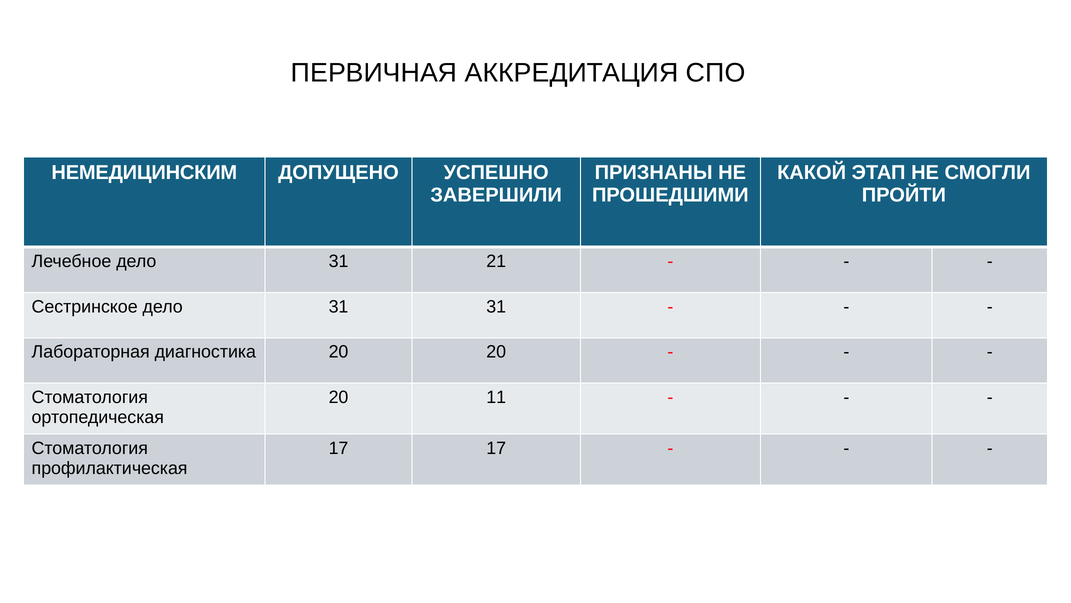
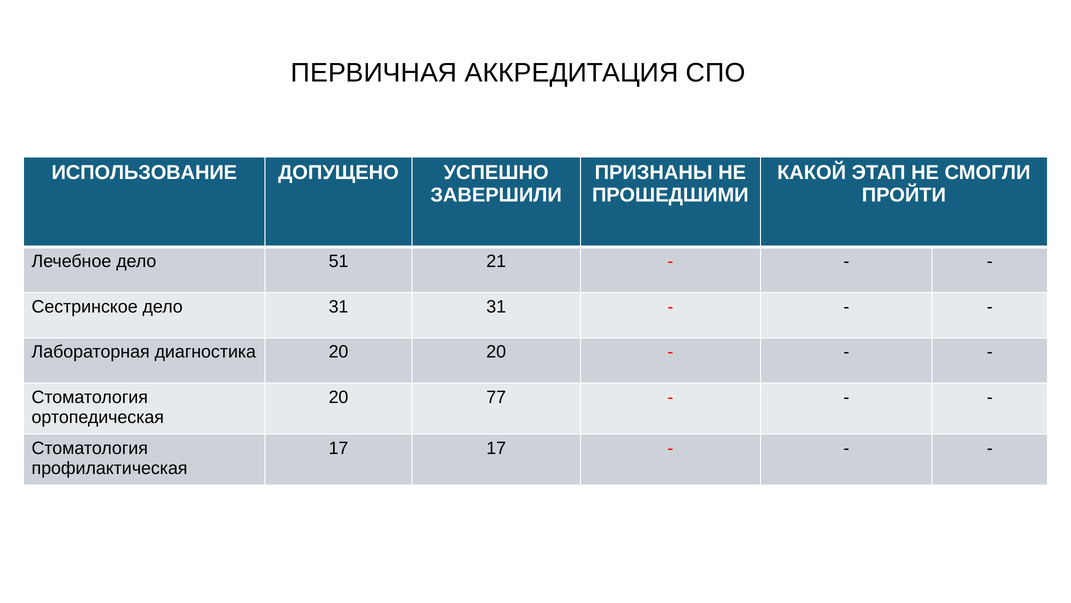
НЕМЕДИЦИНСКИМ: НЕМЕДИЦИНСКИМ -> ИСПОЛЬЗОВАНИЕ
Лечебное дело 31: 31 -> 51
11: 11 -> 77
